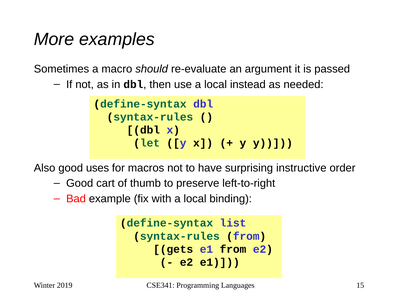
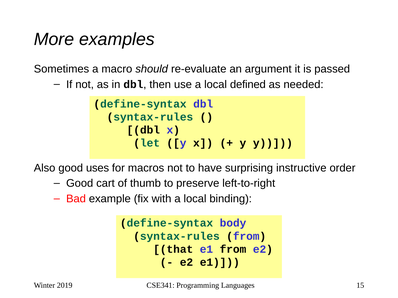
instead: instead -> defined
list: list -> body
gets: gets -> that
